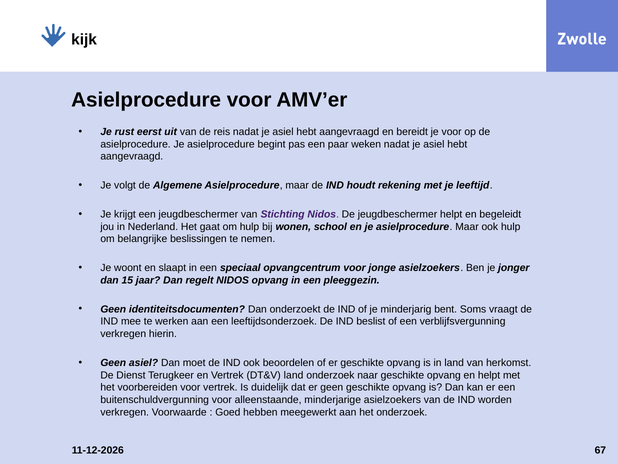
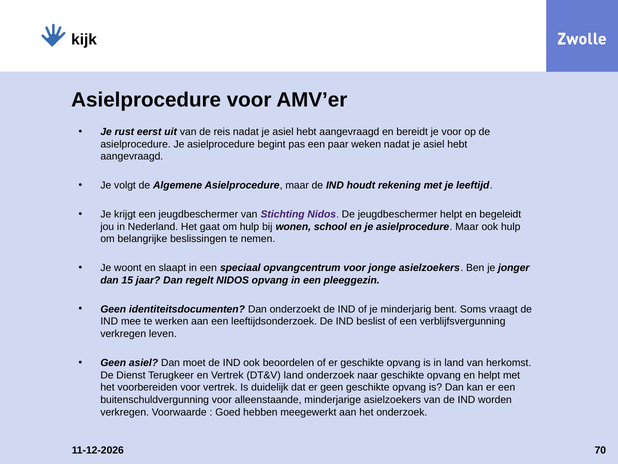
hierin: hierin -> leven
67: 67 -> 70
